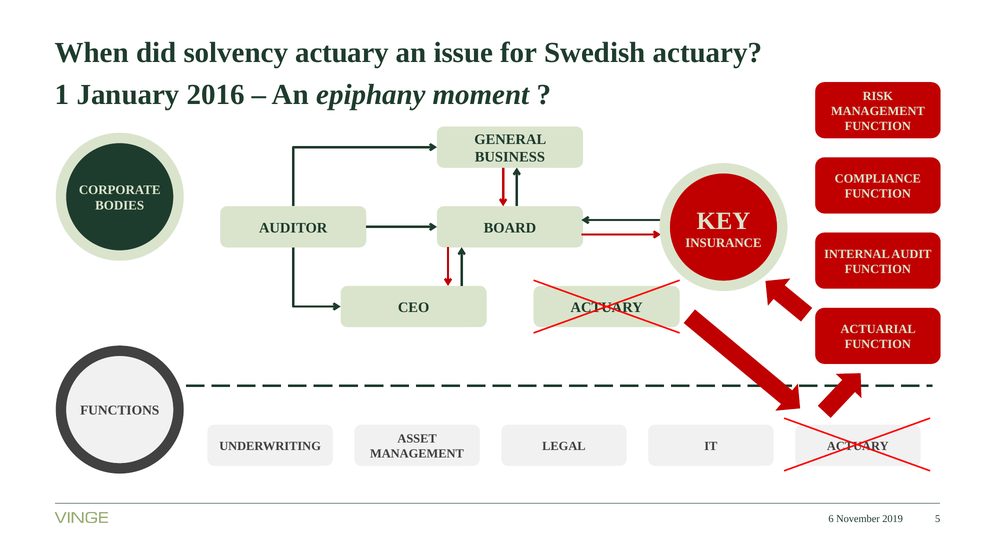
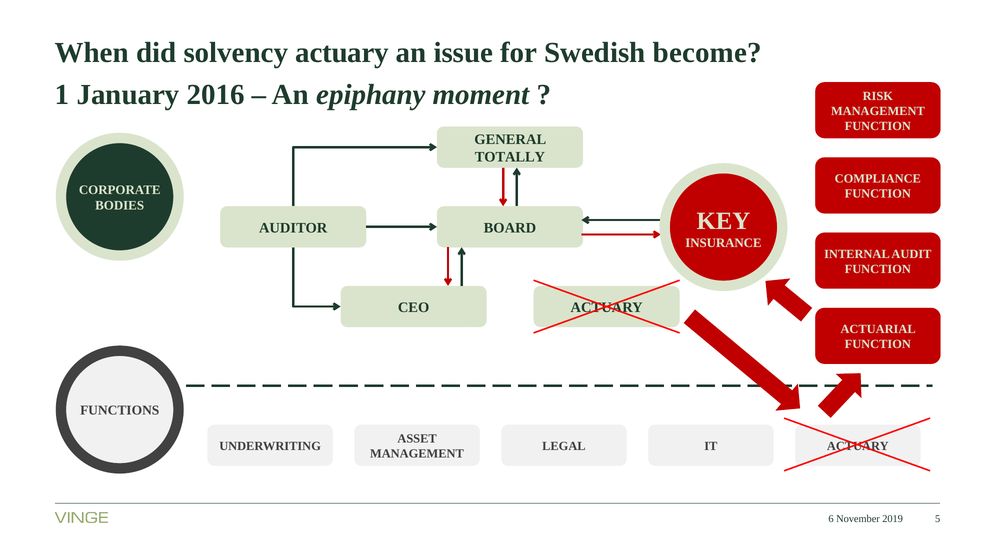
Swedish actuary: actuary -> become
BUSINESS: BUSINESS -> TOTALLY
